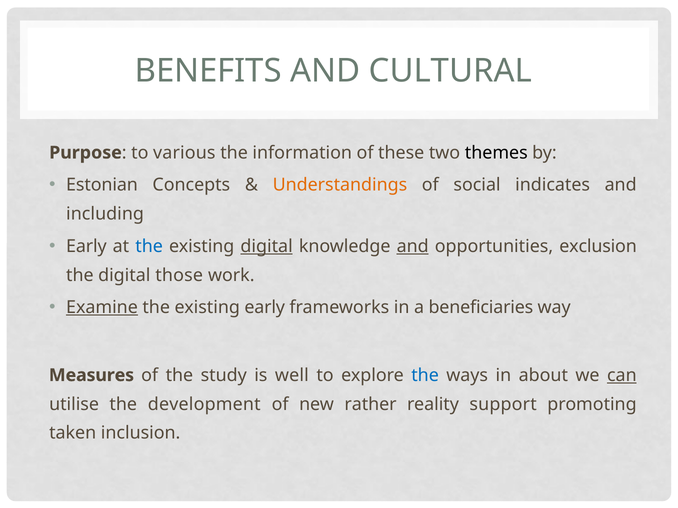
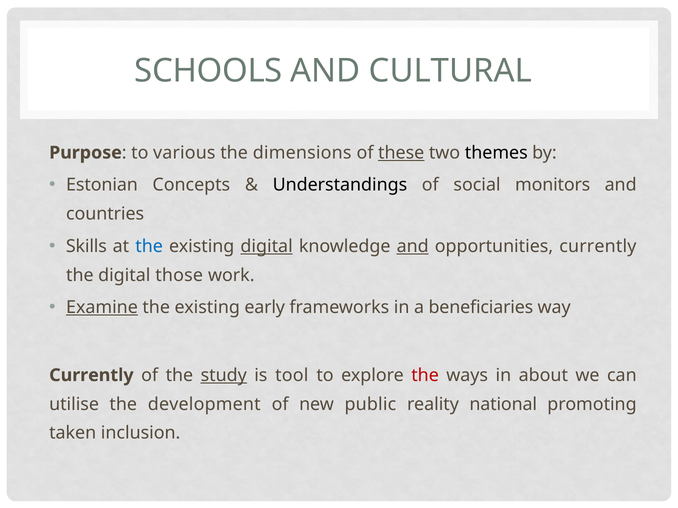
BENEFITS: BENEFITS -> SCHOOLS
information: information -> dimensions
these underline: none -> present
Understandings colour: orange -> black
indicates: indicates -> monitors
including: including -> countries
Early at (86, 246): Early -> Skills
opportunities exclusion: exclusion -> currently
Measures at (91, 376): Measures -> Currently
study underline: none -> present
well: well -> tool
the at (425, 376) colour: blue -> red
can underline: present -> none
rather: rather -> public
support: support -> national
